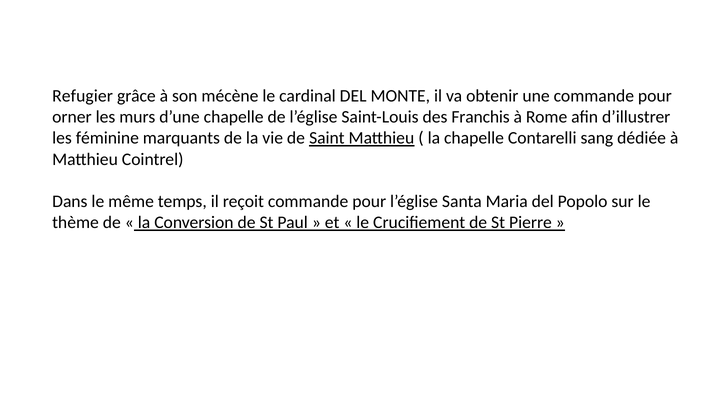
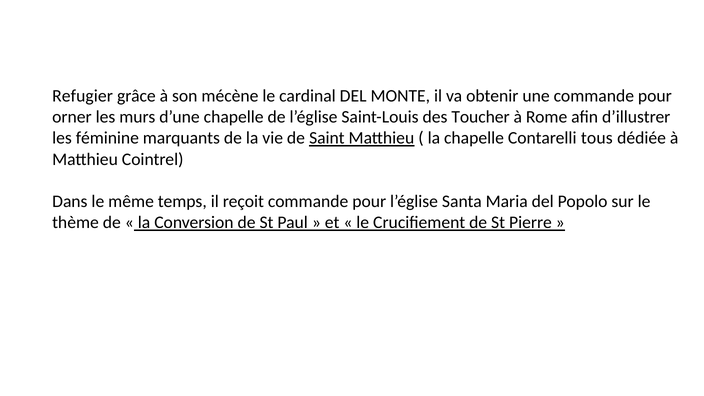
Franchis: Franchis -> Toucher
sang: sang -> tous
